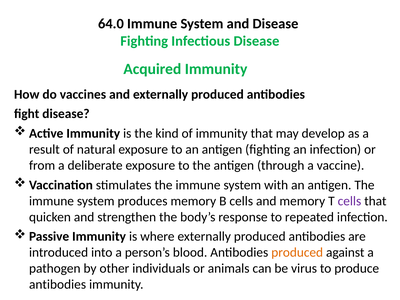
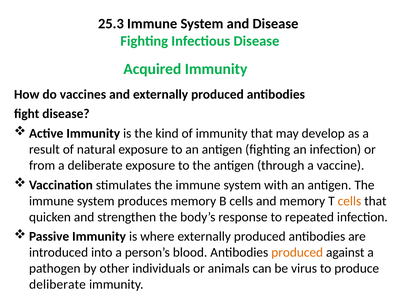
64.0: 64.0 -> 25.3
cells at (349, 201) colour: purple -> orange
antibodies at (58, 285): antibodies -> deliberate
